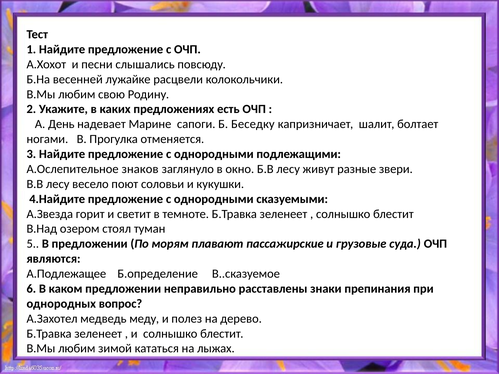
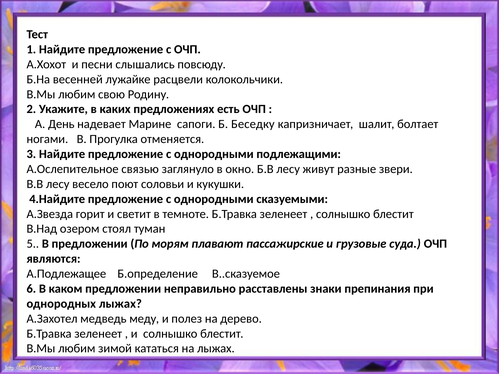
знаков: знаков -> связью
однородных вопрос: вопрос -> лыжах
